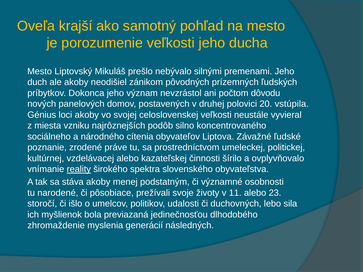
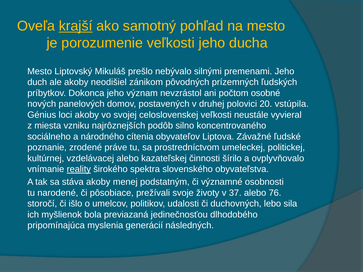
krajší underline: none -> present
dôvodu: dôvodu -> osobné
11: 11 -> 37
23: 23 -> 76
zhromaždenie: zhromaždenie -> pripomínajúca
